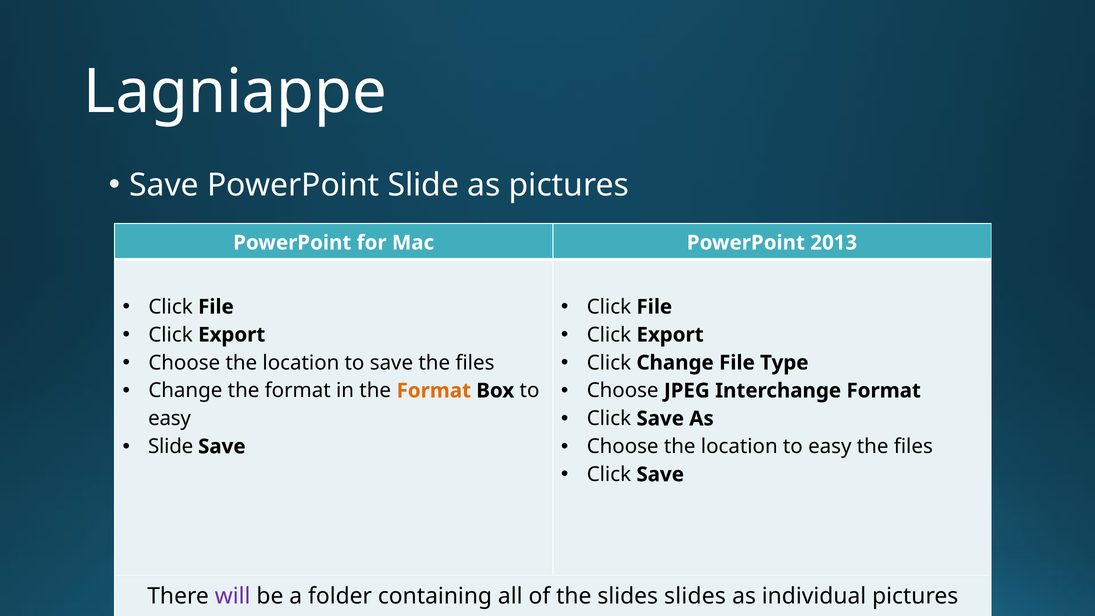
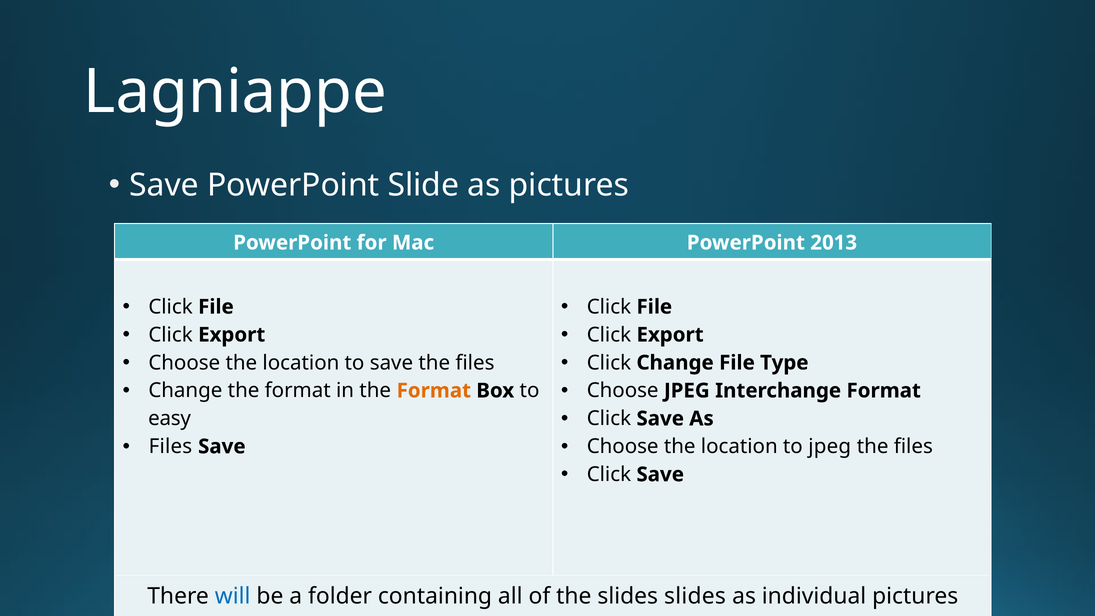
Slide at (171, 446): Slide -> Files
location to easy: easy -> jpeg
will colour: purple -> blue
